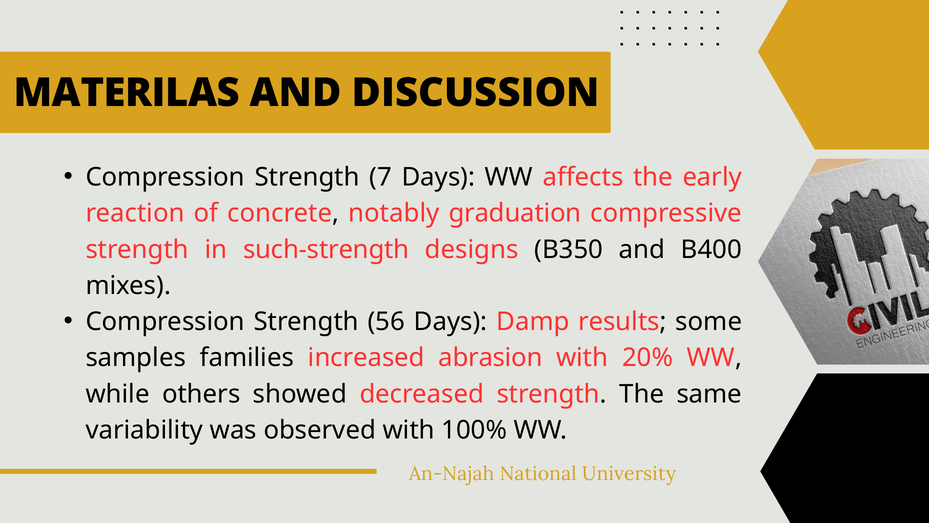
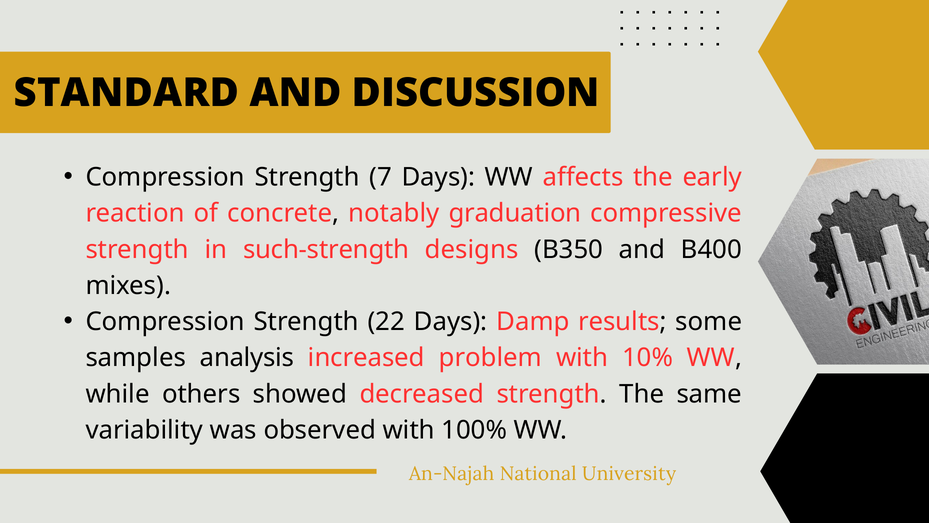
MATERILAS: MATERILAS -> STANDARD
56: 56 -> 22
families: families -> analysis
abrasion: abrasion -> problem
20%: 20% -> 10%
